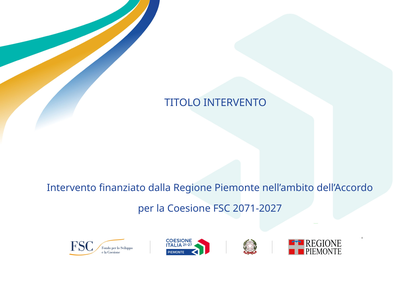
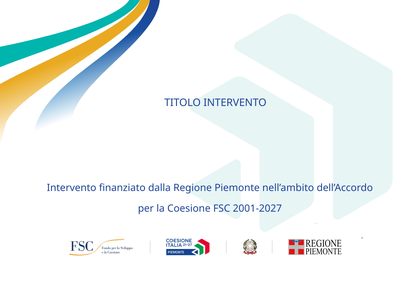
2071-2027: 2071-2027 -> 2001-2027
